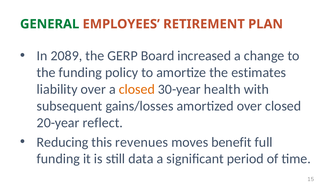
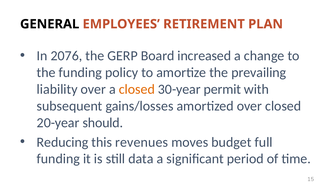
GENERAL colour: green -> black
2089: 2089 -> 2076
estimates: estimates -> prevailing
health: health -> permit
reflect: reflect -> should
benefit: benefit -> budget
